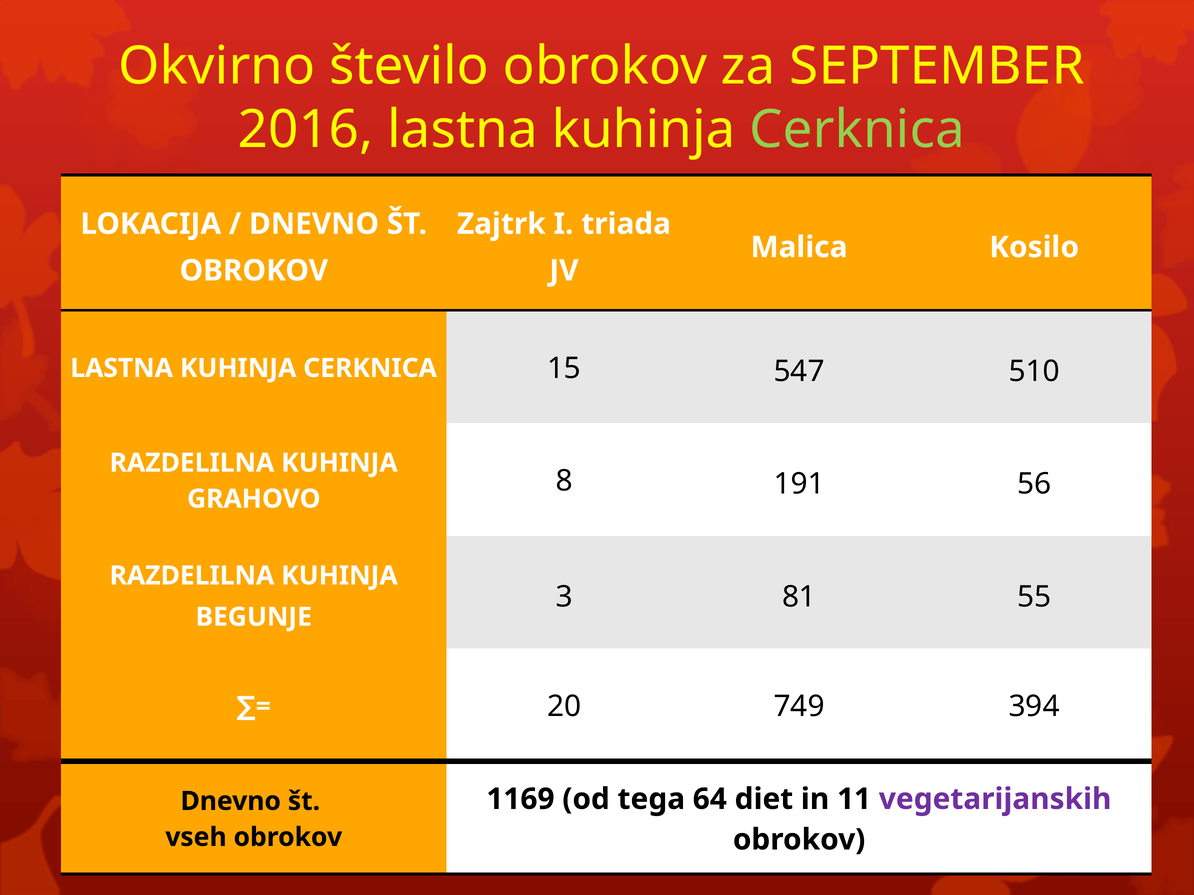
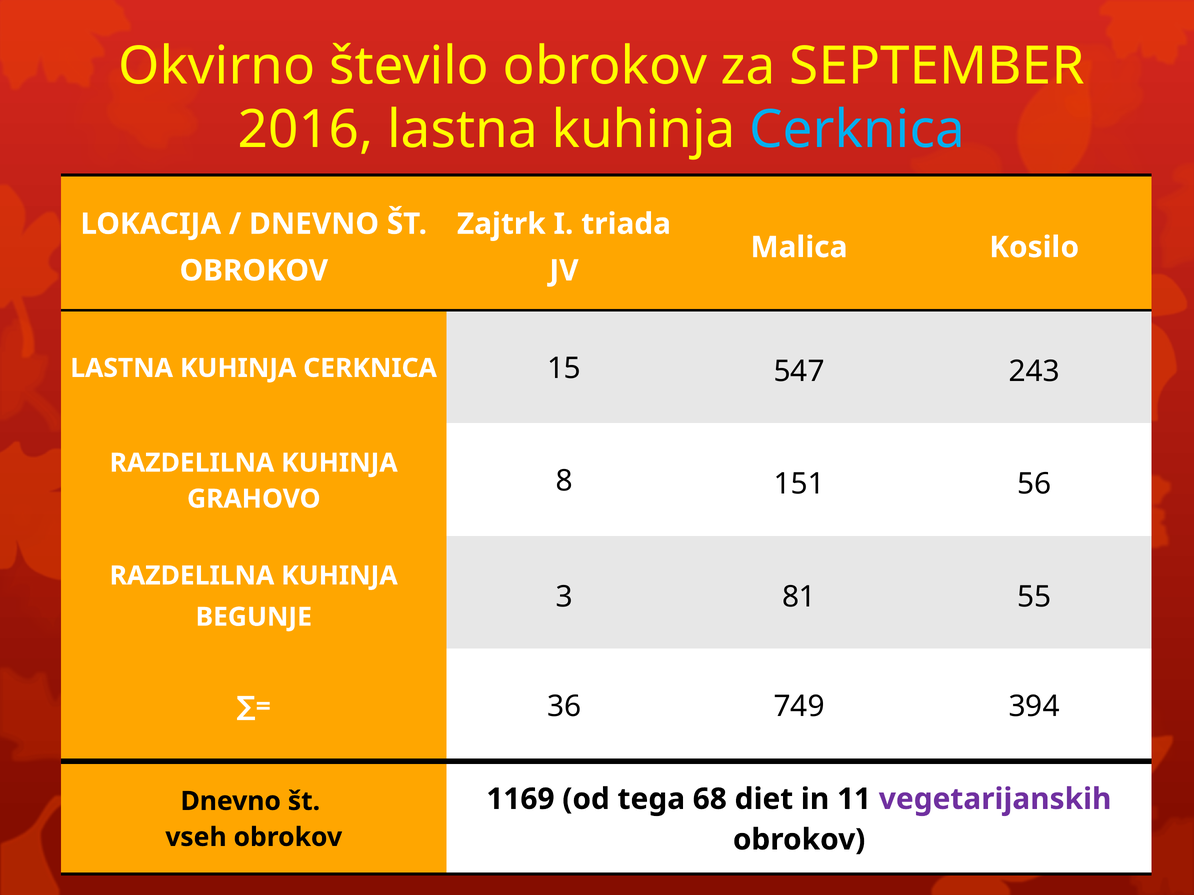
Cerknica at (857, 130) colour: light green -> light blue
510: 510 -> 243
191: 191 -> 151
20: 20 -> 36
64: 64 -> 68
